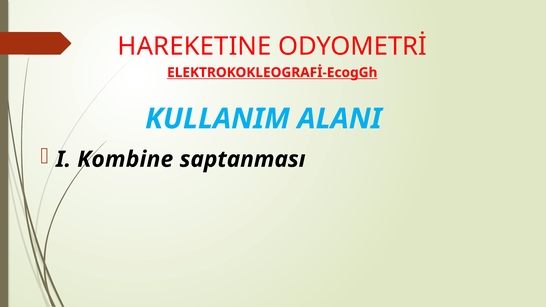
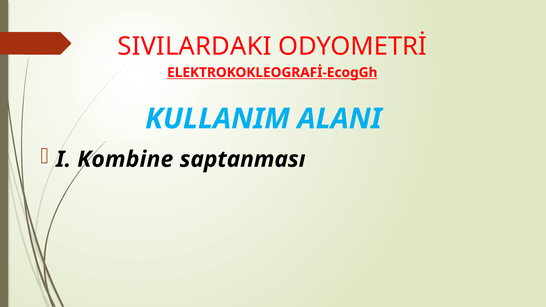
HAREKETINE: HAREKETINE -> SIVILARDAKI
